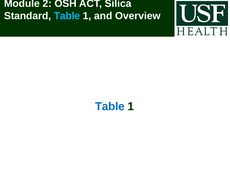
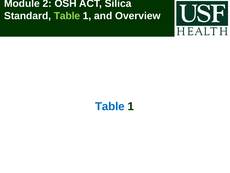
Table at (67, 16) colour: light blue -> light green
